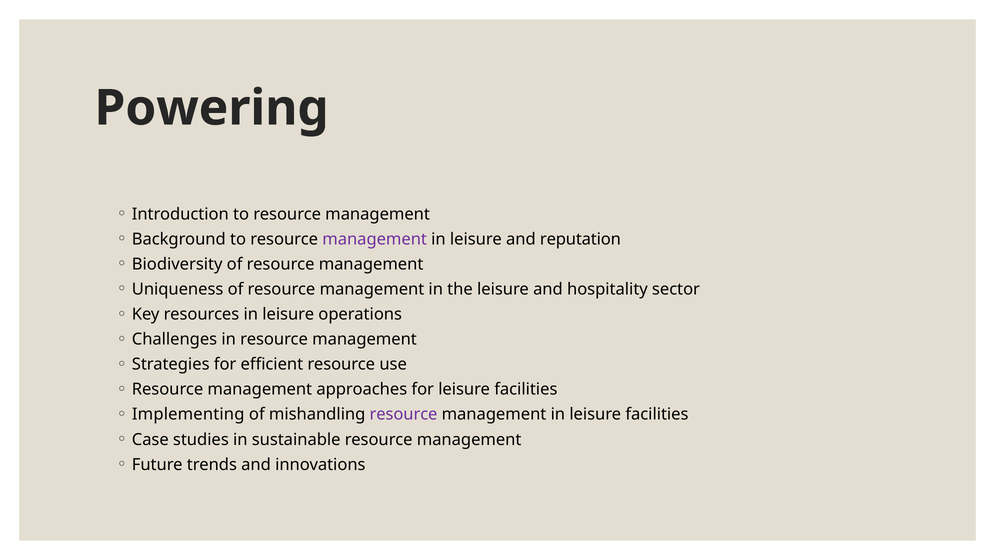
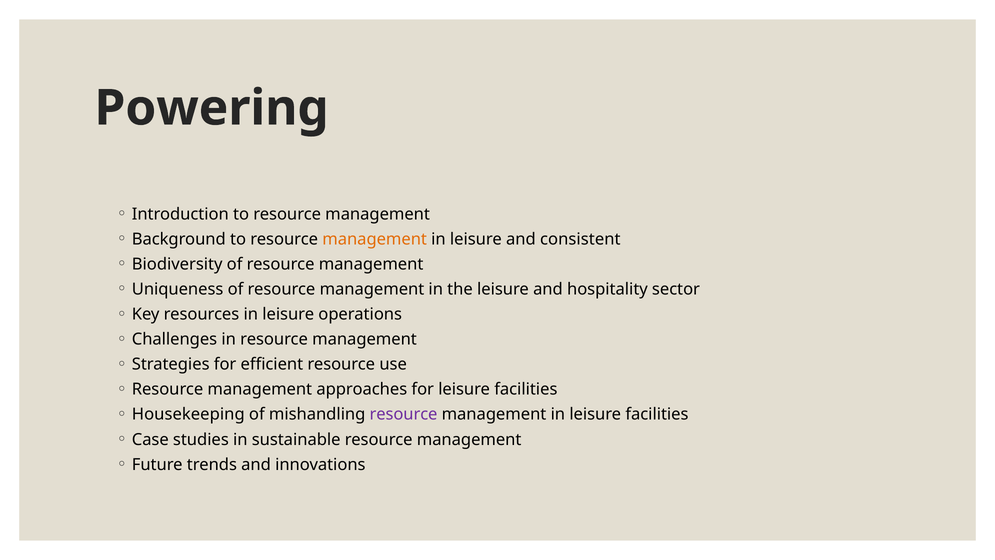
management at (375, 239) colour: purple -> orange
reputation: reputation -> consistent
Implementing: Implementing -> Housekeeping
